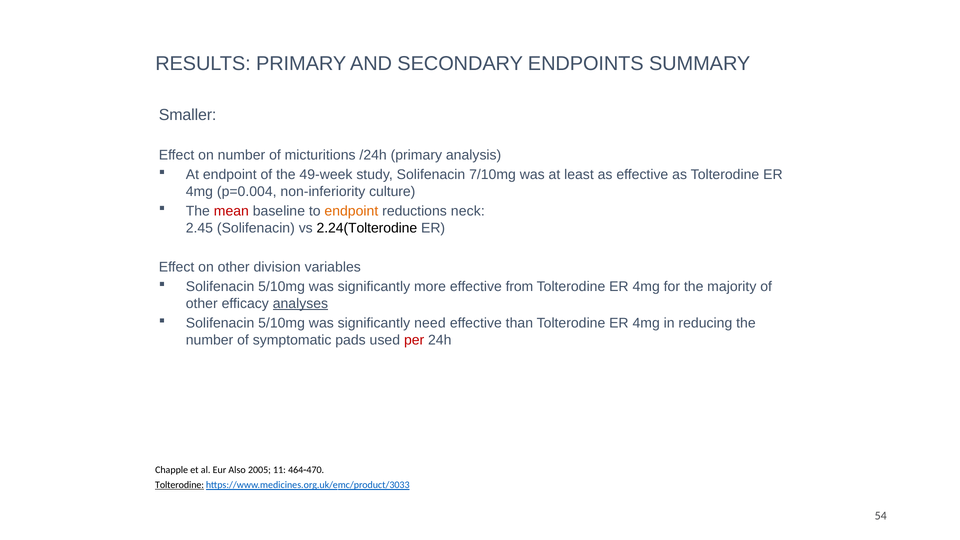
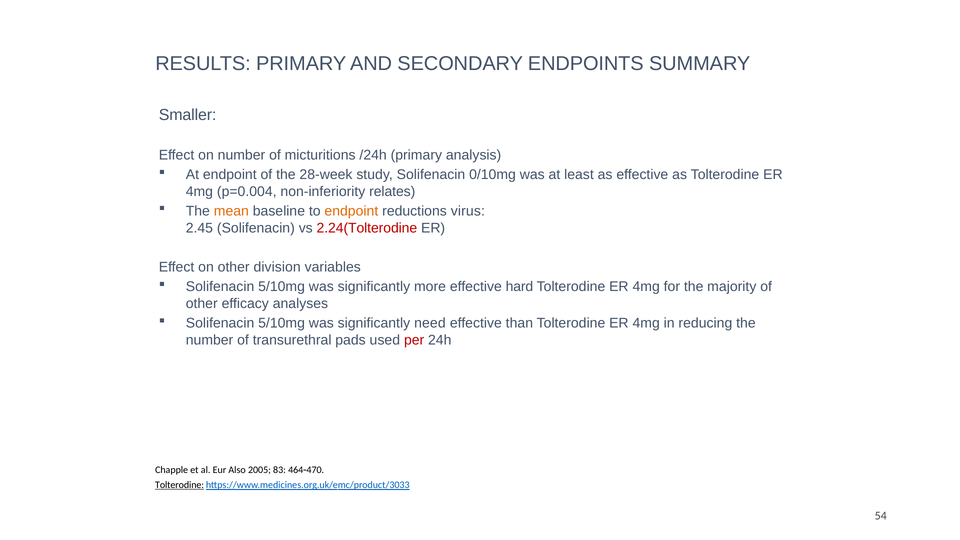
49-week: 49-week -> 28-week
7/10mg: 7/10mg -> 0/10mg
culture: culture -> relates
mean colour: red -> orange
neck: neck -> virus
2.24(Tolterodine colour: black -> red
from: from -> hard
analyses underline: present -> none
symptomatic: symptomatic -> transurethral
11: 11 -> 83
